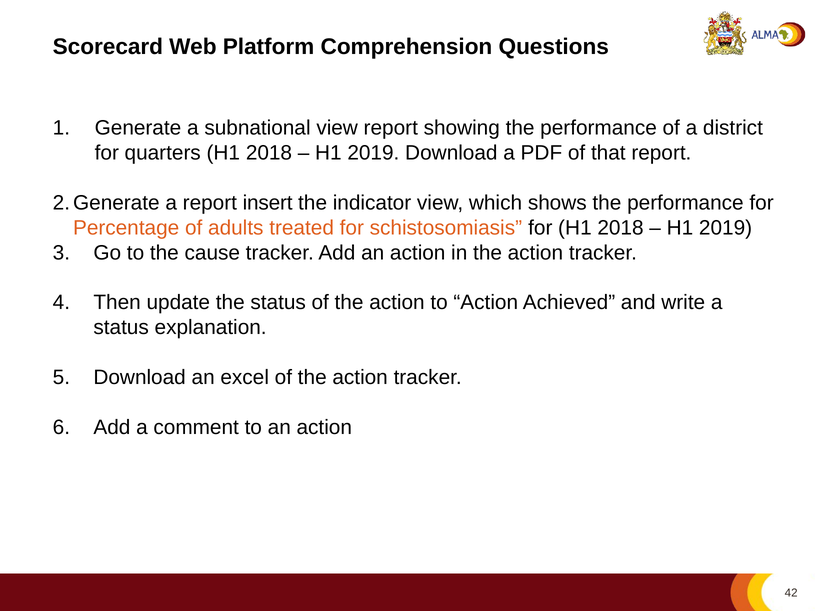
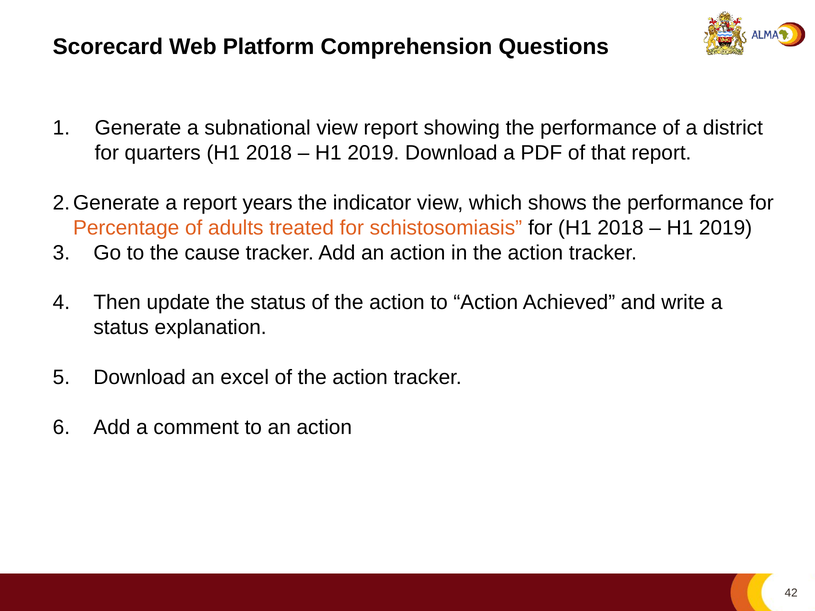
insert: insert -> years
